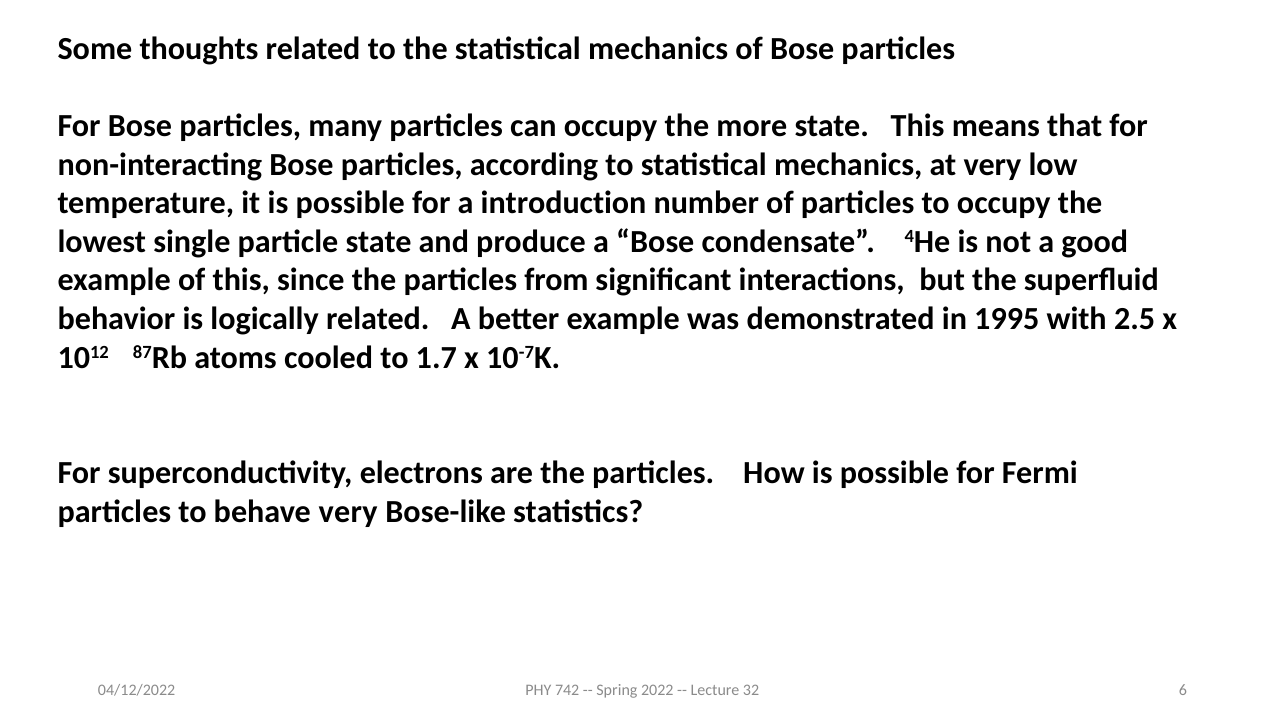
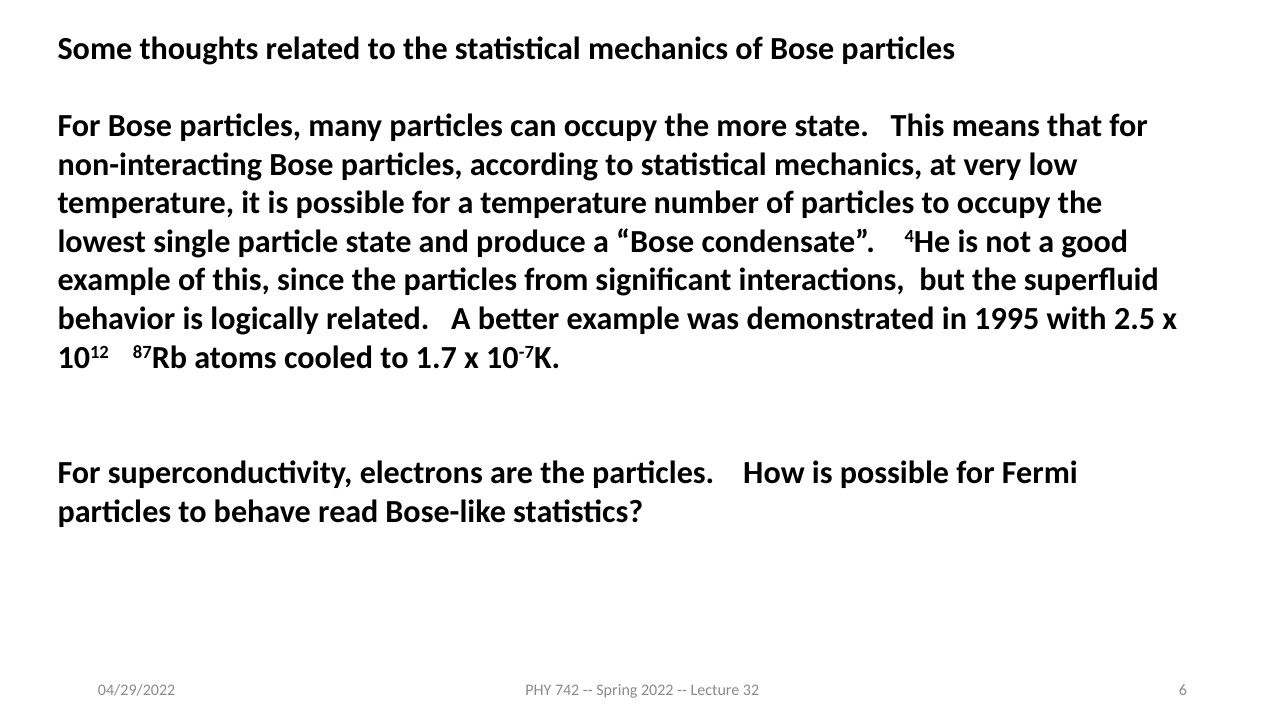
a introduction: introduction -> temperature
behave very: very -> read
04/12/2022: 04/12/2022 -> 04/29/2022
